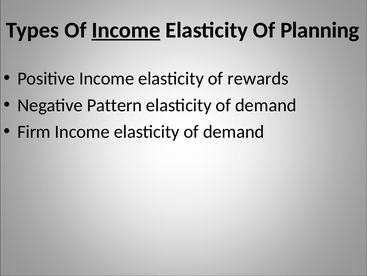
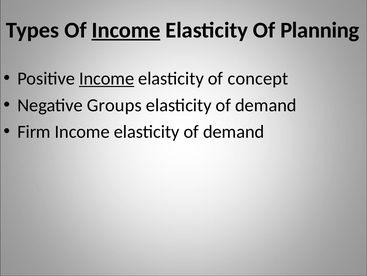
Income at (107, 78) underline: none -> present
rewards: rewards -> concept
Pattern: Pattern -> Groups
